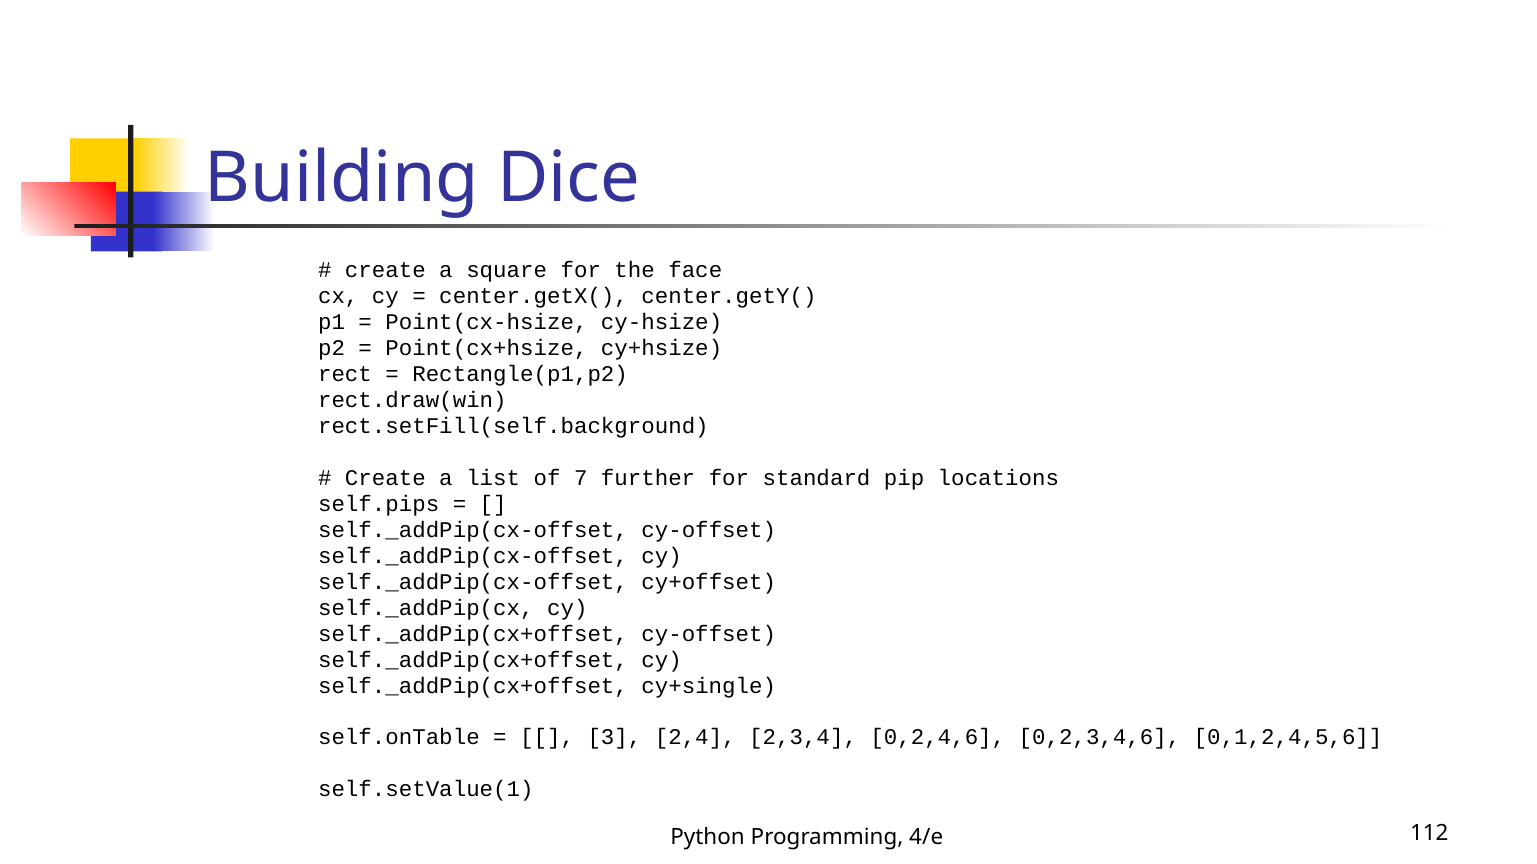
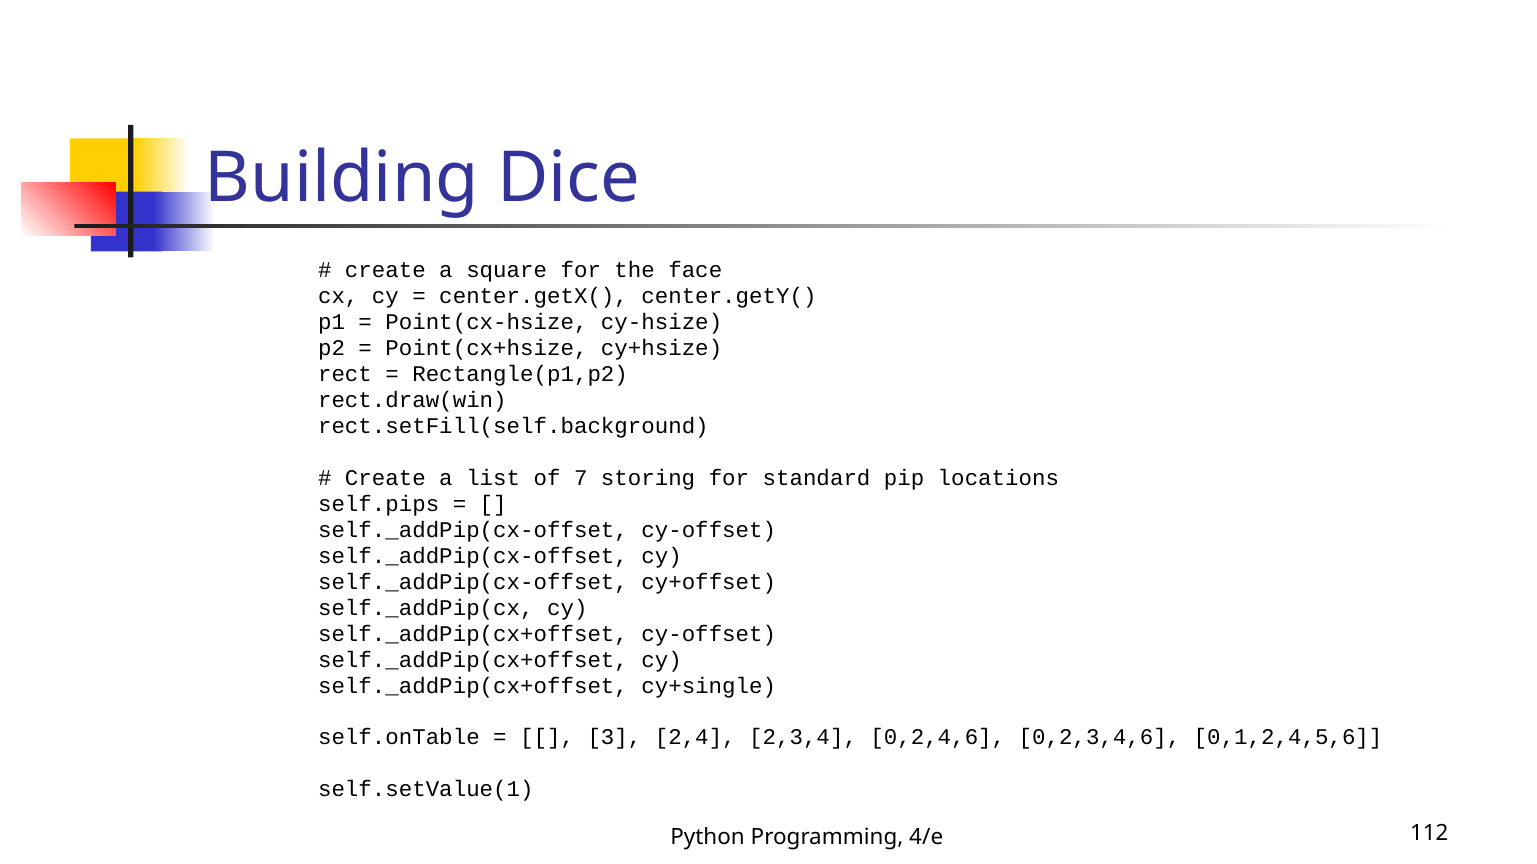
further: further -> storing
